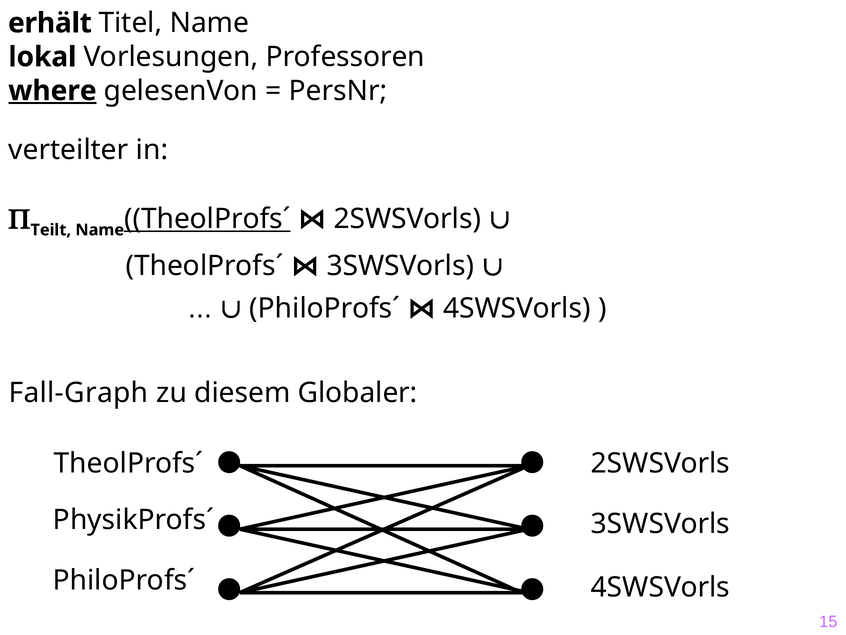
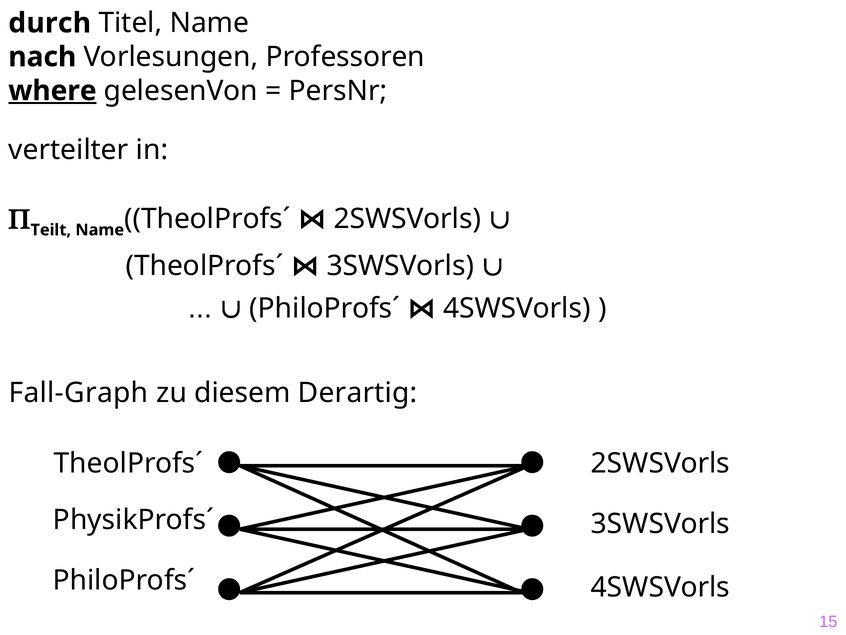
erhält: erhält -> durch
lokal: lokal -> nach
TheolProfs´ at (207, 219) underline: present -> none
Globaler: Globaler -> Derartig
